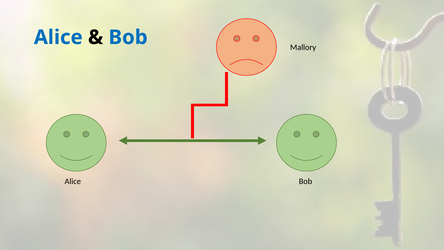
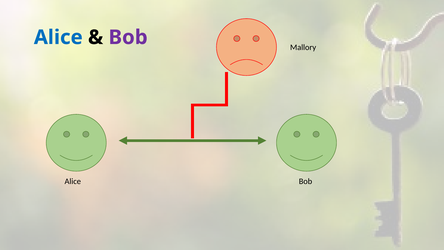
Bob at (128, 37) colour: blue -> purple
